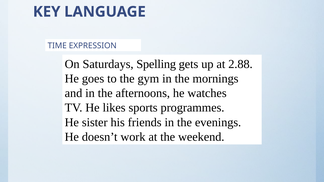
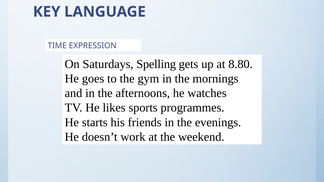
2.88: 2.88 -> 8.80
sister: sister -> starts
